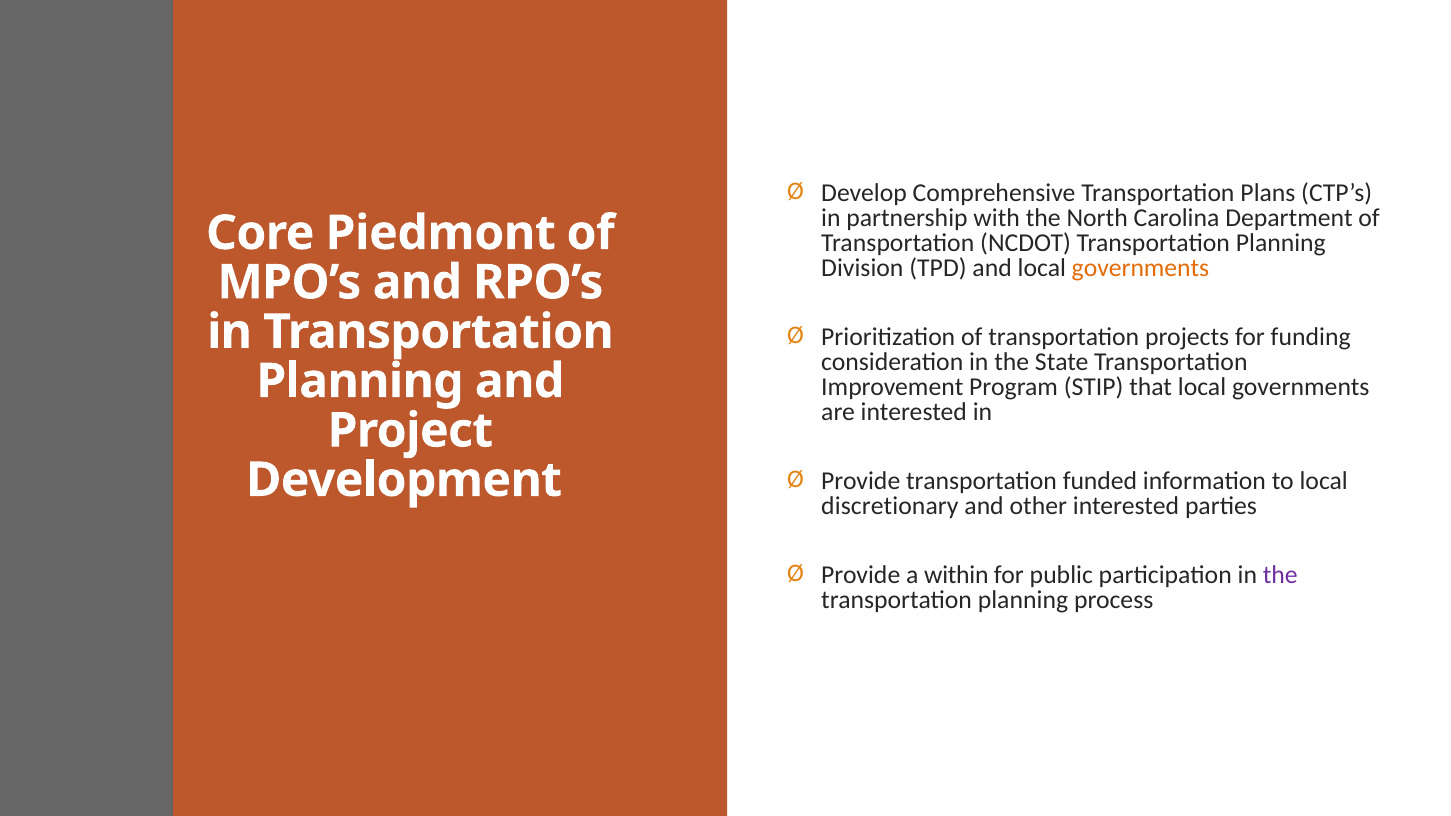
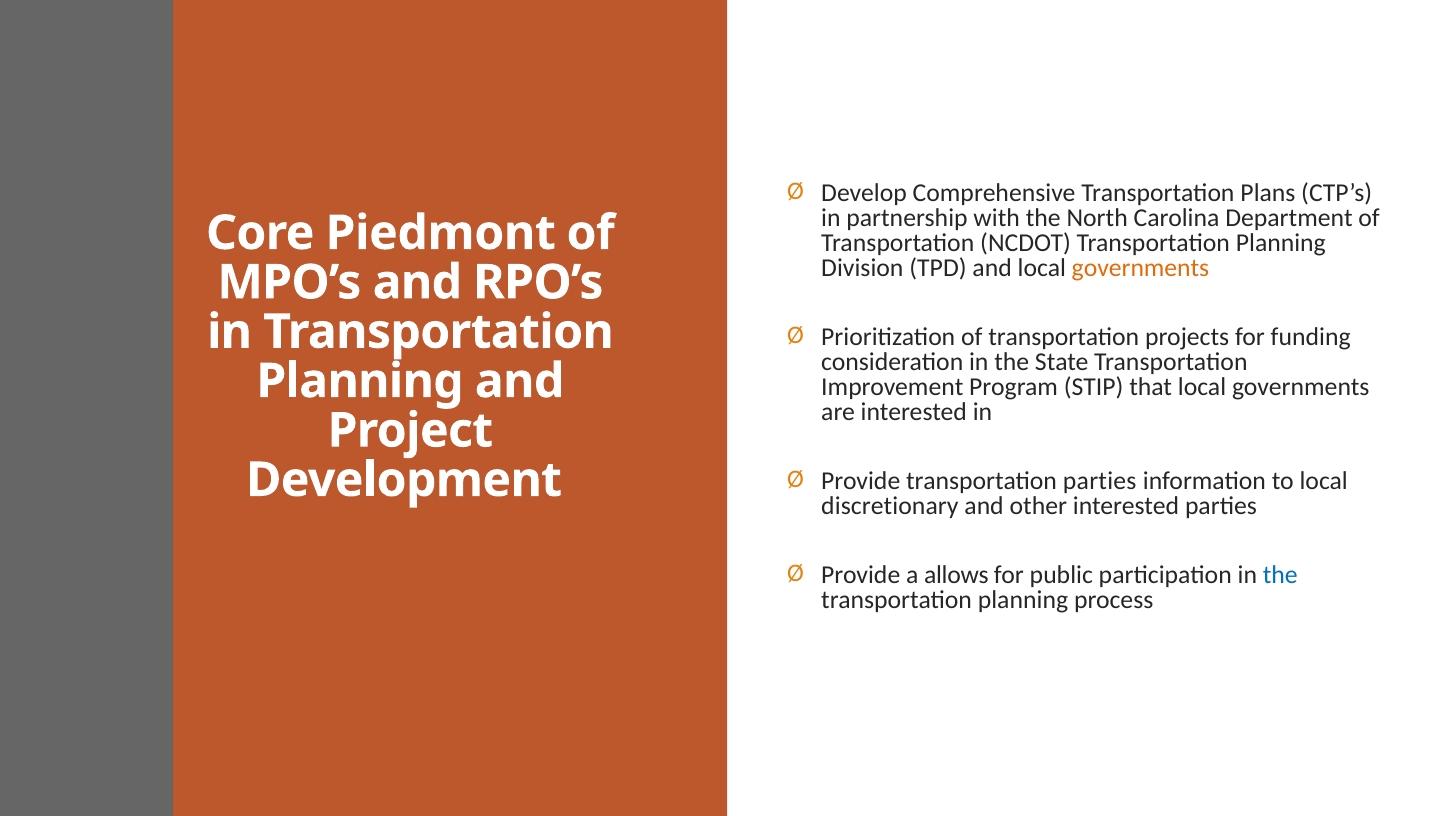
transportation funded: funded -> parties
within: within -> allows
the at (1280, 575) colour: purple -> blue
